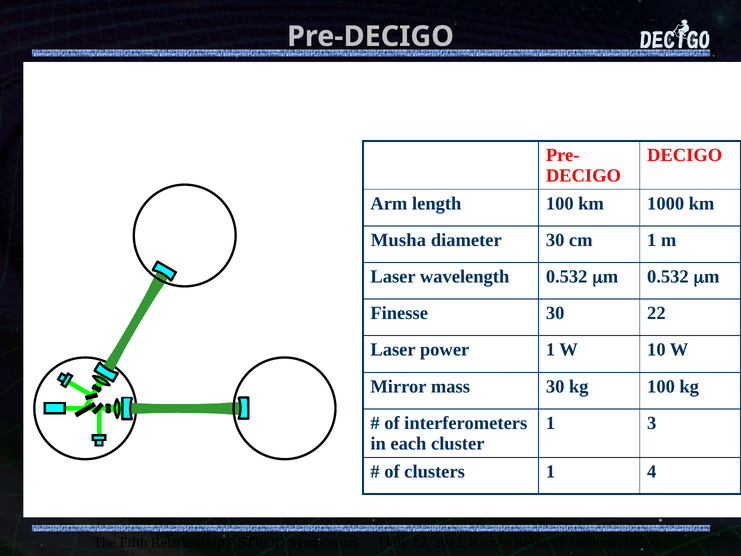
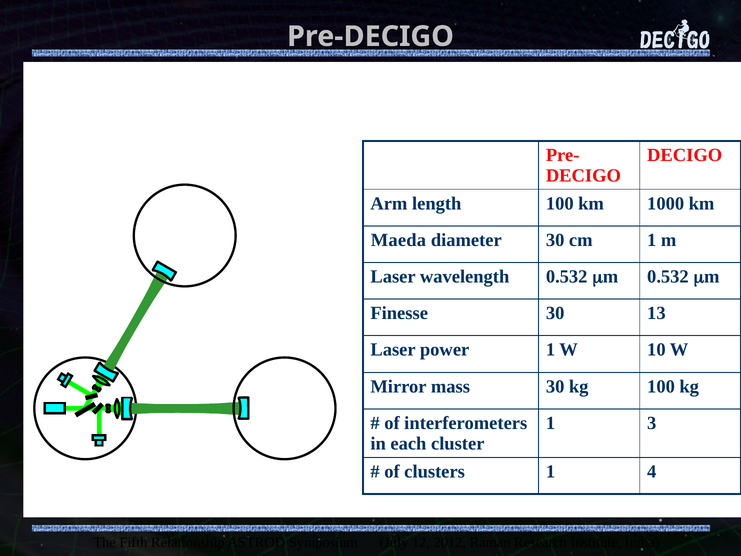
Musha: Musha -> Maeda
22: 22 -> 13
